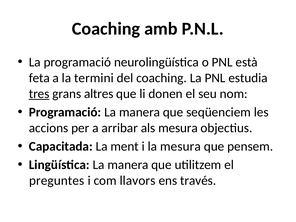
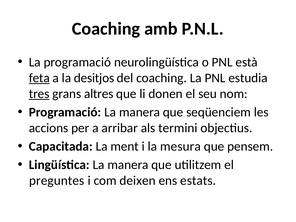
feta underline: none -> present
termini: termini -> desitjos
als mesura: mesura -> termini
llavors: llavors -> deixen
través: través -> estats
